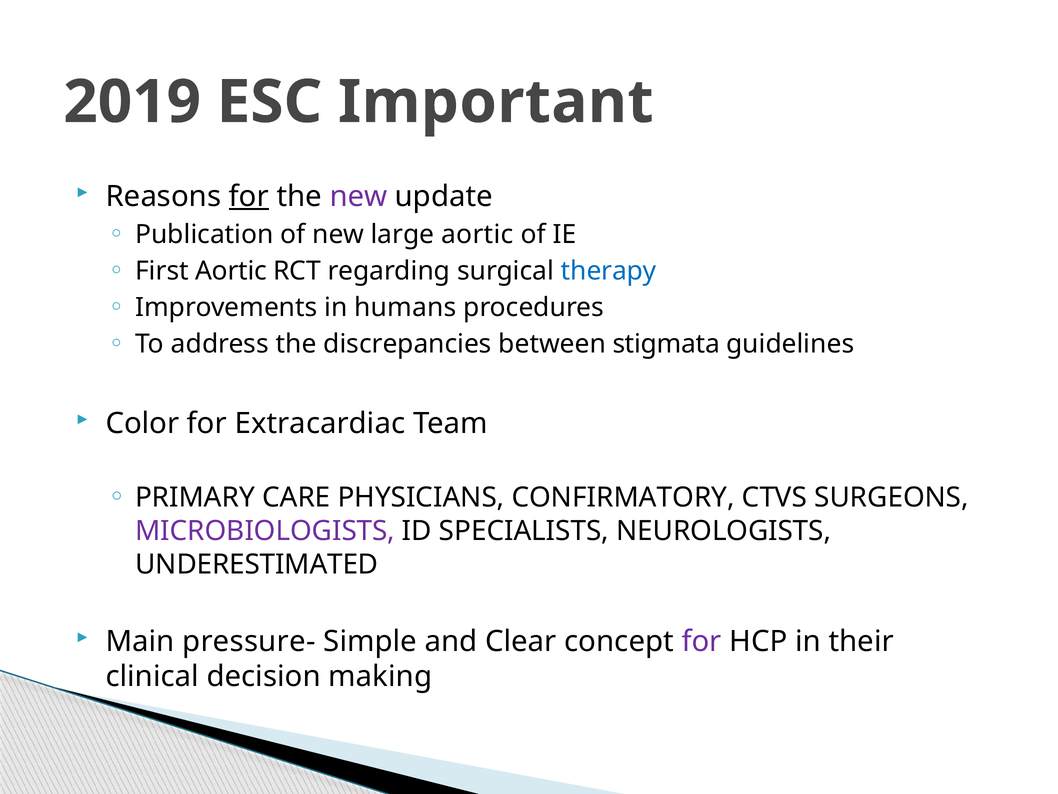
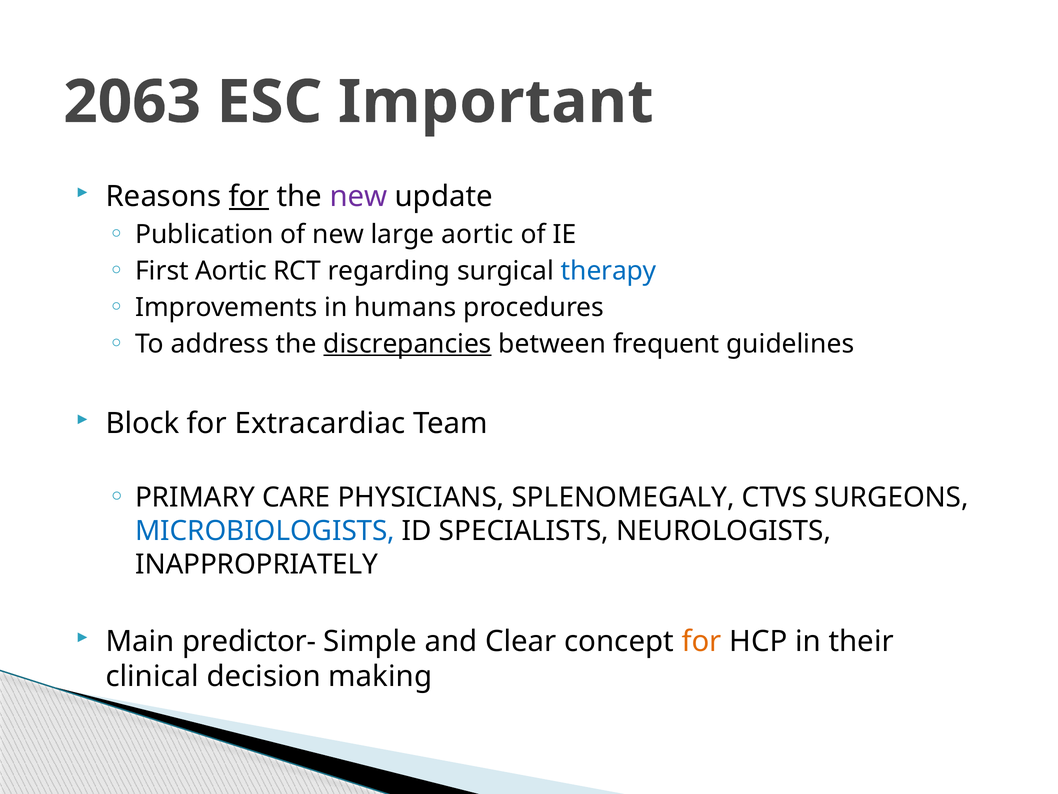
2019: 2019 -> 2063
discrepancies underline: none -> present
stigmata: stigmata -> frequent
Color: Color -> Block
CONFIRMATORY: CONFIRMATORY -> SPLENOMEGALY
MICROBIOLOGISTS colour: purple -> blue
UNDERESTIMATED: UNDERESTIMATED -> INAPPROPRIATELY
pressure-: pressure- -> predictor-
for at (702, 641) colour: purple -> orange
